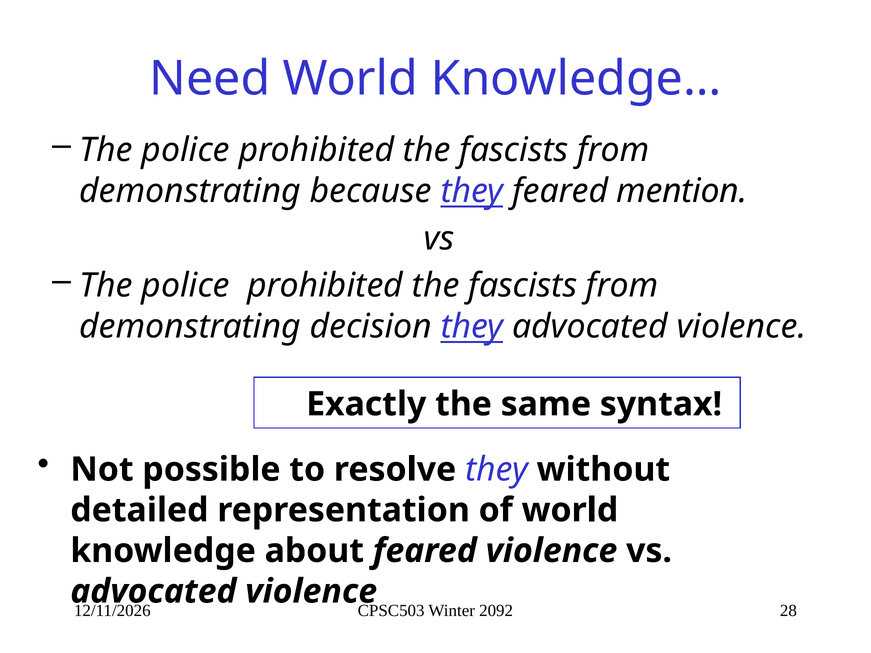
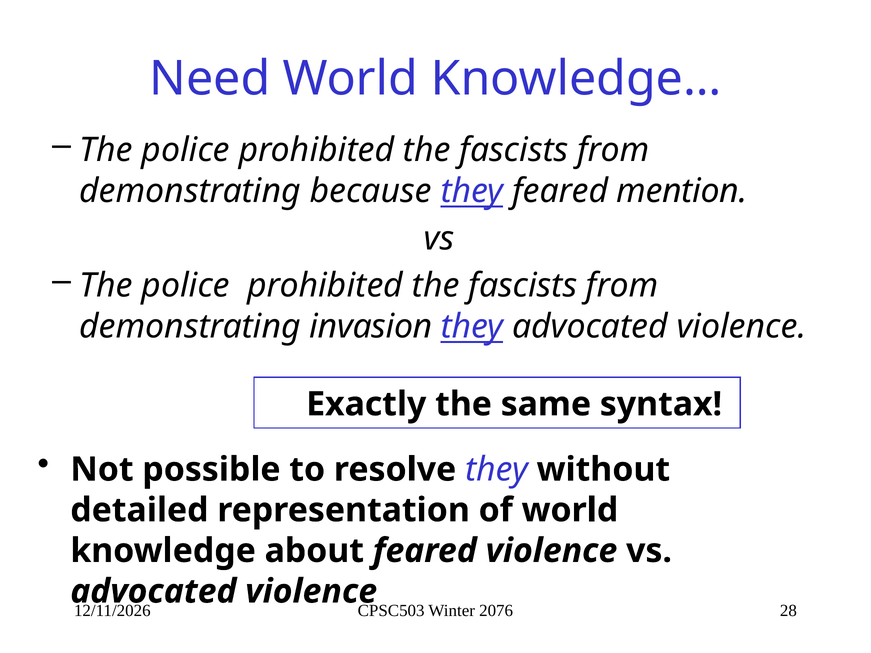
decision: decision -> invasion
2092: 2092 -> 2076
